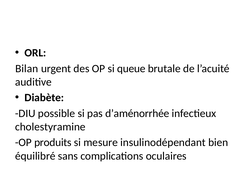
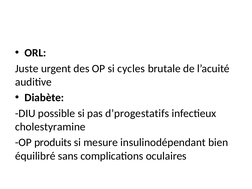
Bilan: Bilan -> Juste
queue: queue -> cycles
d’aménorrhée: d’aménorrhée -> d’progestatifs
